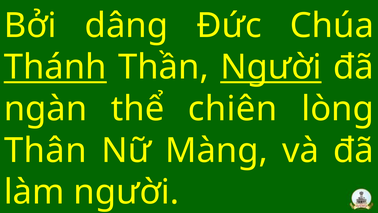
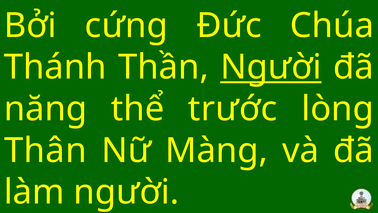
dâng: dâng -> cứng
Thánh underline: present -> none
ngàn: ngàn -> năng
chiên: chiên -> trước
